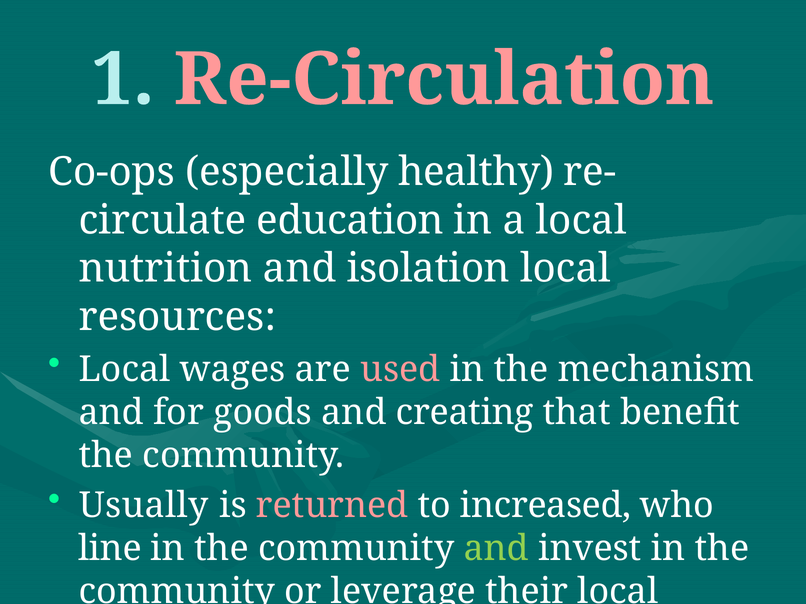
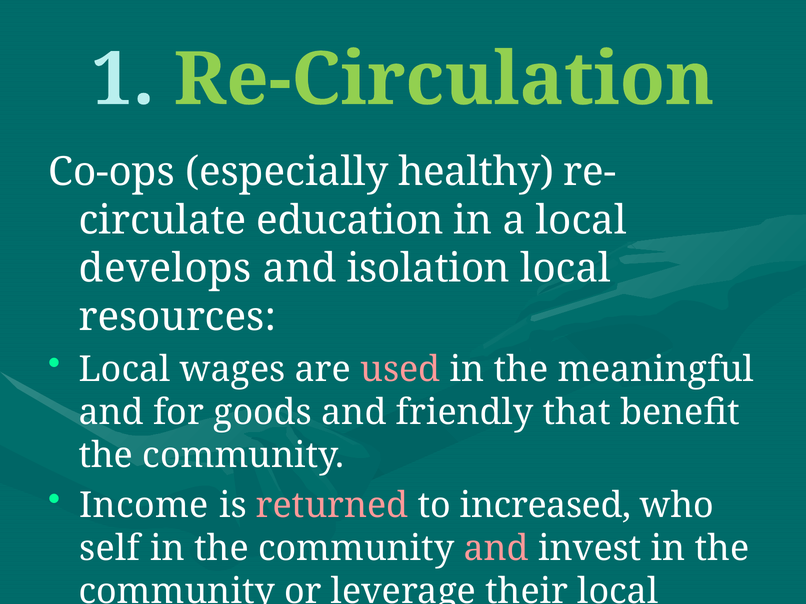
Re-Circulation colour: pink -> light green
nutrition: nutrition -> develops
mechanism: mechanism -> meaningful
creating: creating -> friendly
Usually: Usually -> Income
line: line -> self
and at (496, 549) colour: light green -> pink
